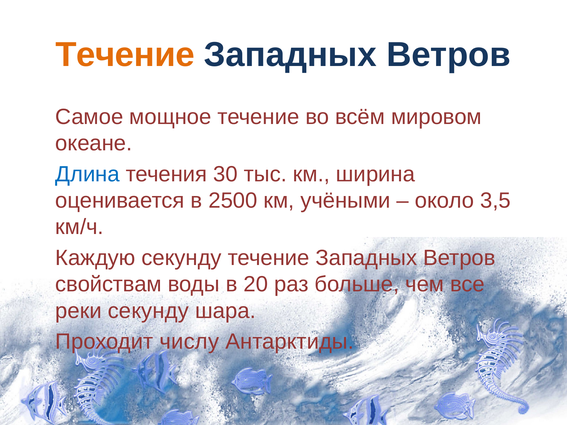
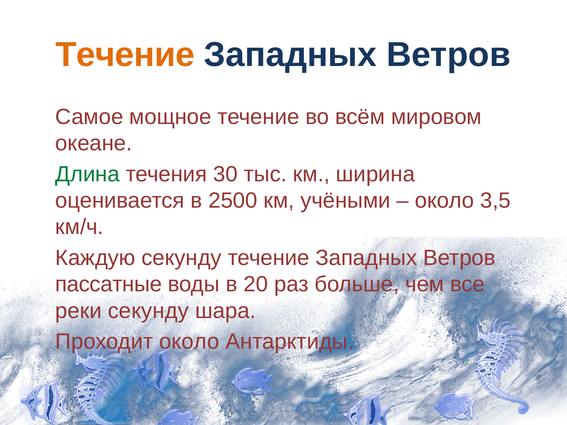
Длина colour: blue -> green
свойствам: свойствам -> пассатные
Проходит числу: числу -> около
